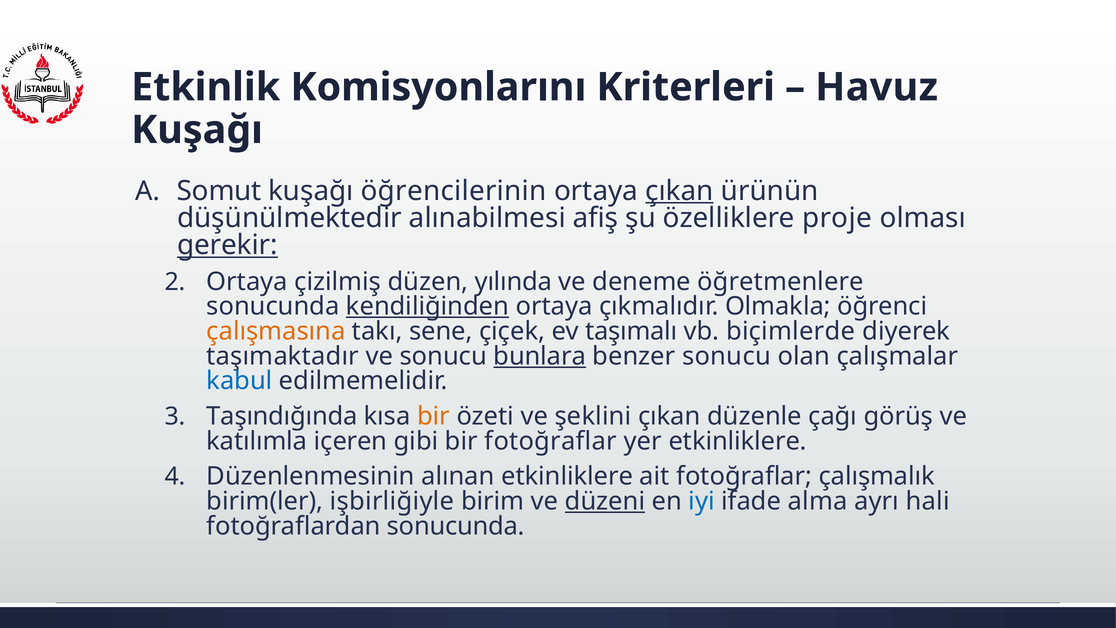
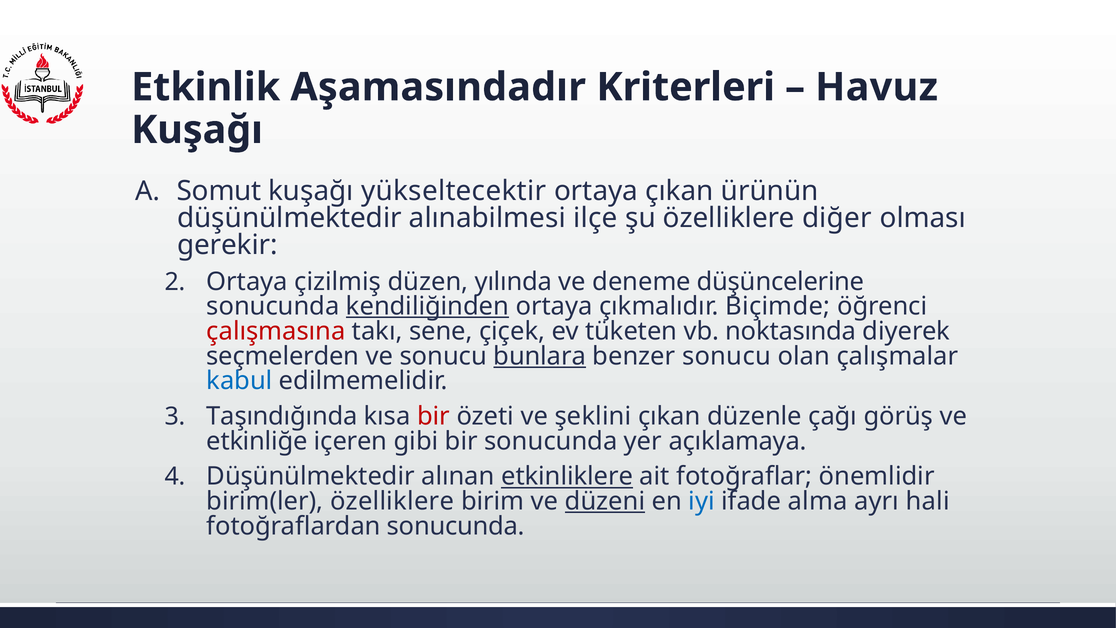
Komisyonlarını: Komisyonlarını -> Aşamasındadır
öğrencilerinin: öğrencilerinin -> yükseltecektir
çıkan at (680, 191) underline: present -> none
afiş: afiş -> ilçe
proje: proje -> diğer
gerekir underline: present -> none
öğretmenlere: öğretmenlere -> düşüncelerine
Olmakla: Olmakla -> Biçimde
çalışmasına colour: orange -> red
taşımalı: taşımalı -> tüketen
biçimlerde: biçimlerde -> noktasında
taşımaktadır: taşımaktadır -> seçmelerden
bir at (434, 416) colour: orange -> red
katılımla: katılımla -> etkinliğe
bir fotoğraflar: fotoğraflar -> sonucunda
yer etkinliklere: etkinliklere -> açıklamaya
Düzenlenmesinin at (311, 476): Düzenlenmesinin -> Düşünülmektedir
etkinliklere at (567, 476) underline: none -> present
çalışmalık: çalışmalık -> önemlidir
birim(ler işbirliğiyle: işbirliğiyle -> özelliklere
